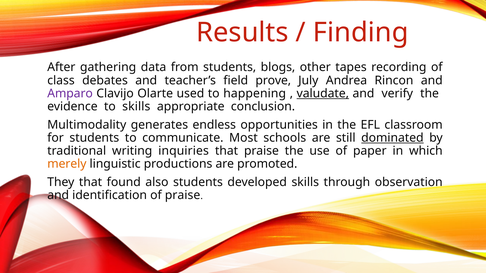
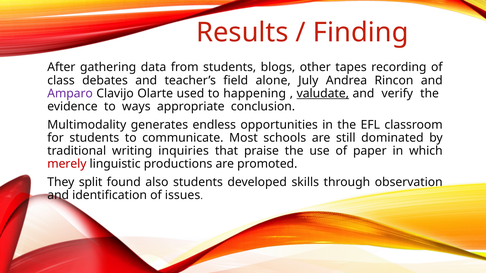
prove: prove -> alone
to skills: skills -> ways
dominated underline: present -> none
merely colour: orange -> red
They that: that -> split
of praise: praise -> issues
